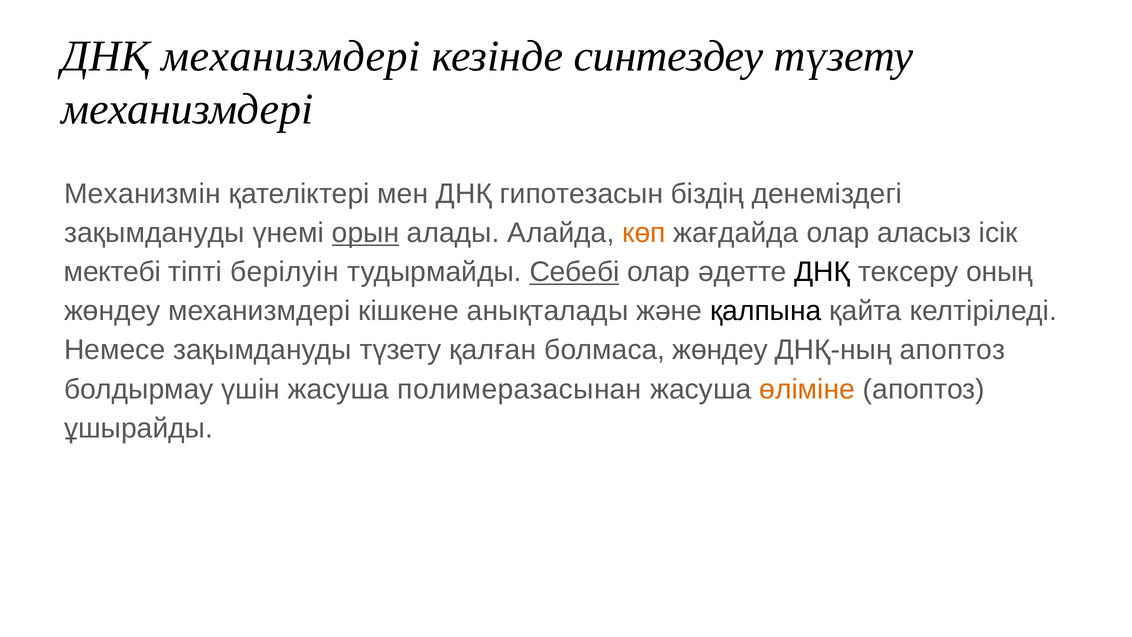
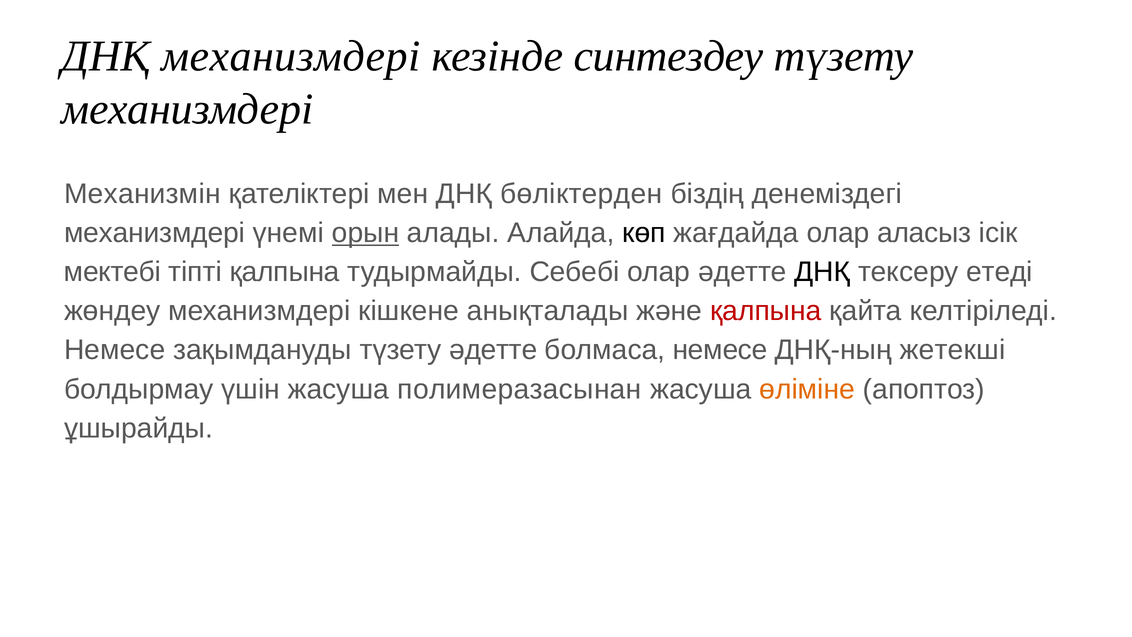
гипотезасын: гипотезасын -> бөліктерден
зақымдануды at (154, 233): зақымдануды -> механизмдері
көп colour: orange -> black
тіпті берілуін: берілуін -> қалпына
Себебі underline: present -> none
оның: оның -> етеді
қалпына at (766, 311) colour: black -> red
түзету қалған: қалған -> әдетте
болмаса жөндеу: жөндеу -> немесе
ДНҚ-ның апоптоз: апоптоз -> жетекші
